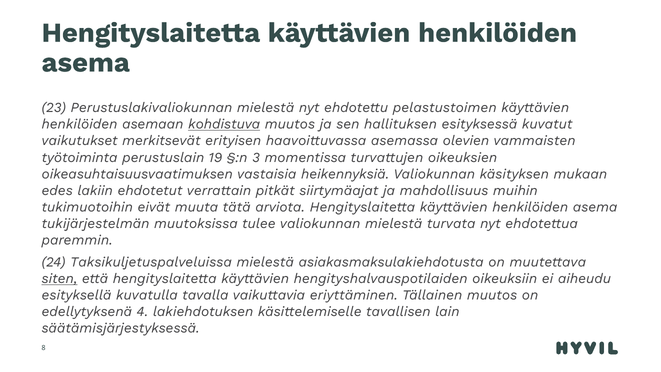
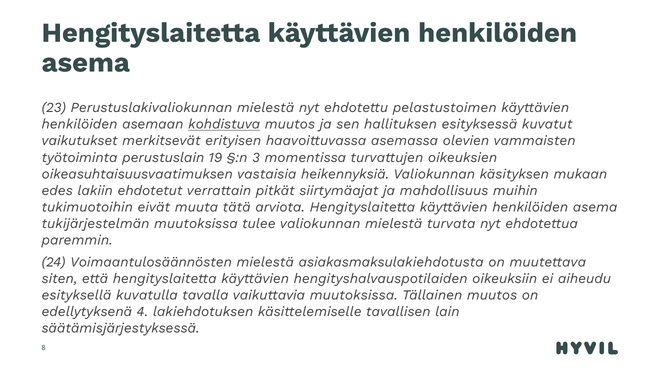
Taksikuljetuspalveluissa: Taksikuljetuspalveluissa -> Voimaantulosäännösten
siten underline: present -> none
vaikuttavia eriyttäminen: eriyttäminen -> muutoksissa
